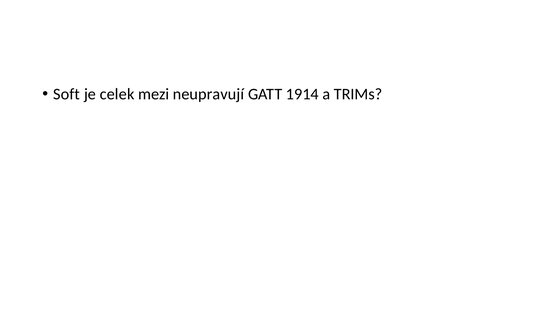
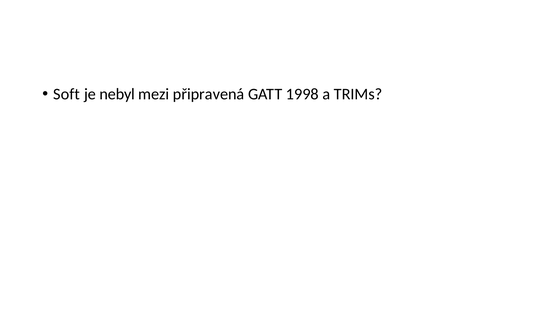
celek: celek -> nebyl
neupravují: neupravují -> připravená
1914: 1914 -> 1998
